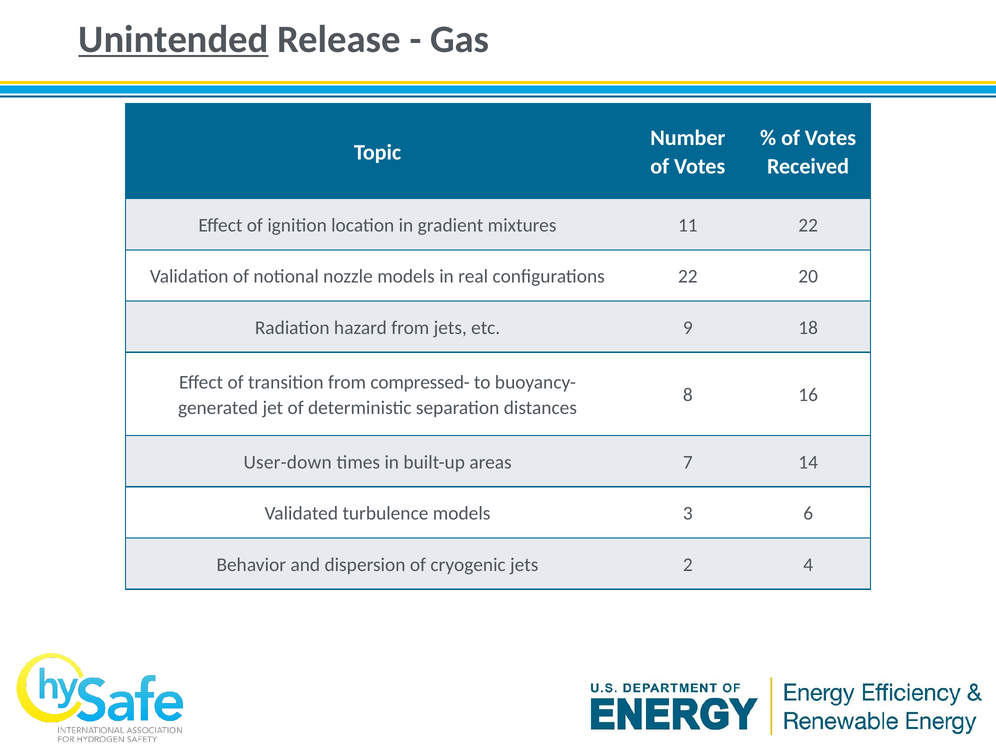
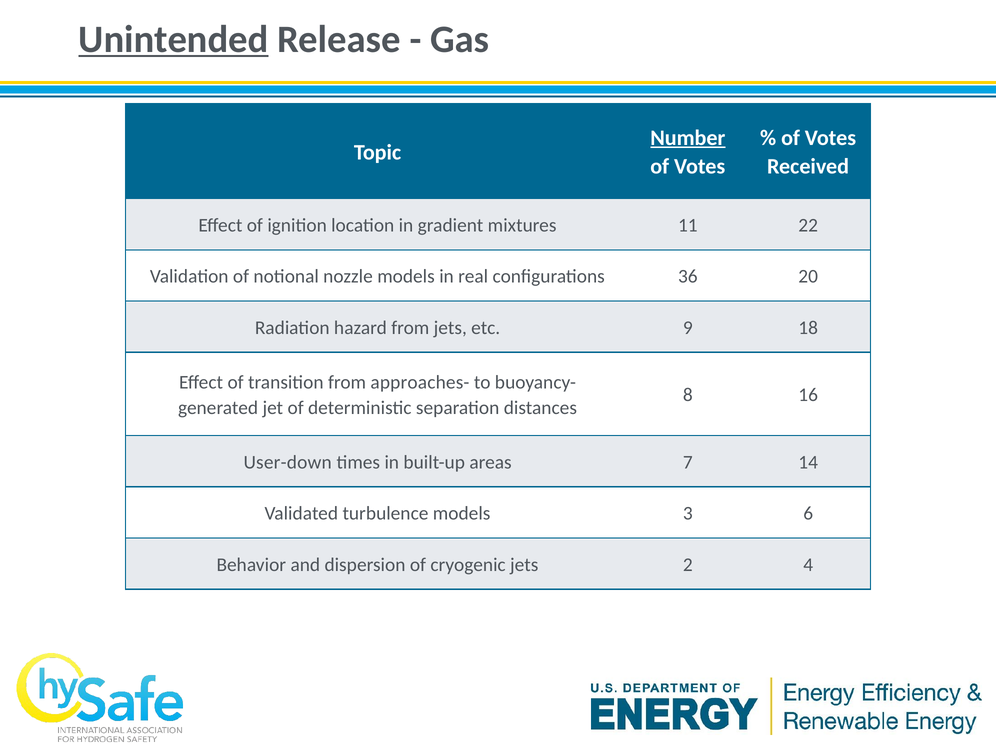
Number underline: none -> present
configurations 22: 22 -> 36
compressed-: compressed- -> approaches-
